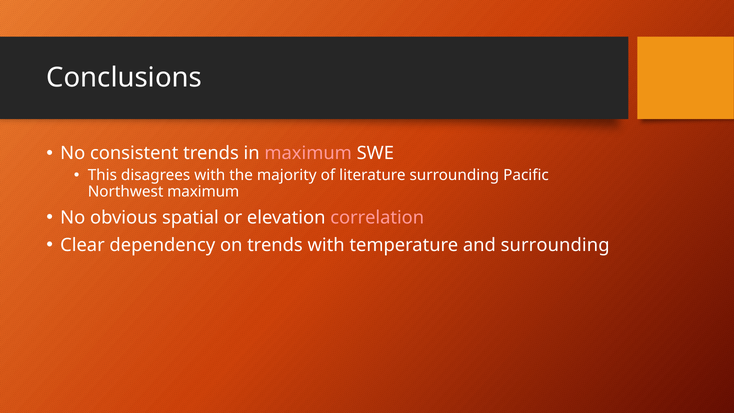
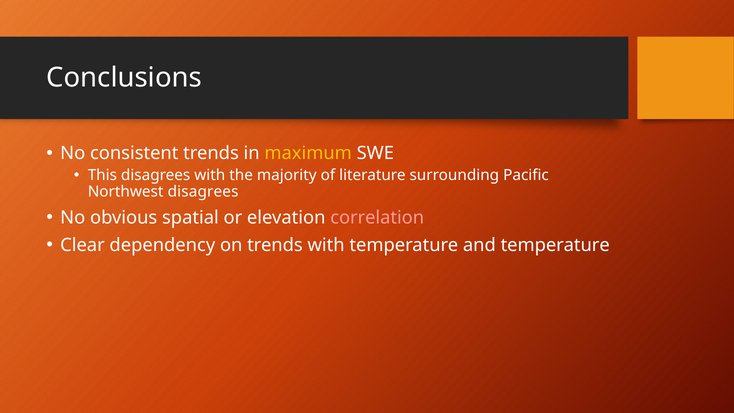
maximum at (308, 153) colour: pink -> yellow
Northwest maximum: maximum -> disagrees
and surrounding: surrounding -> temperature
